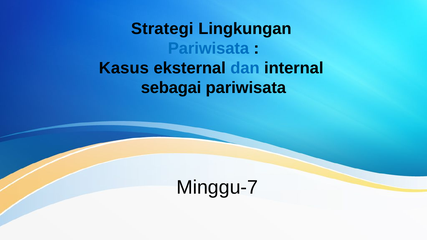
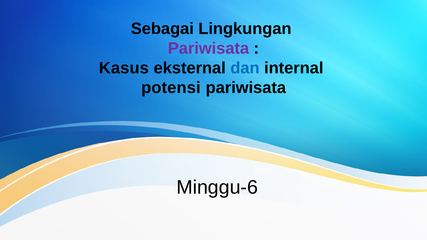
Strategi: Strategi -> Sebagai
Pariwisata at (208, 48) colour: blue -> purple
sebagai: sebagai -> potensi
Minggu-7: Minggu-7 -> Minggu-6
